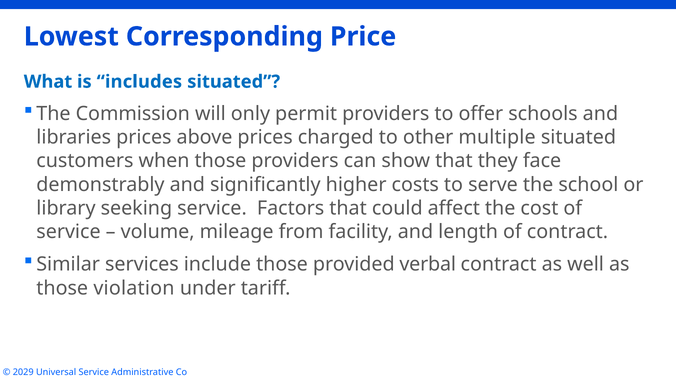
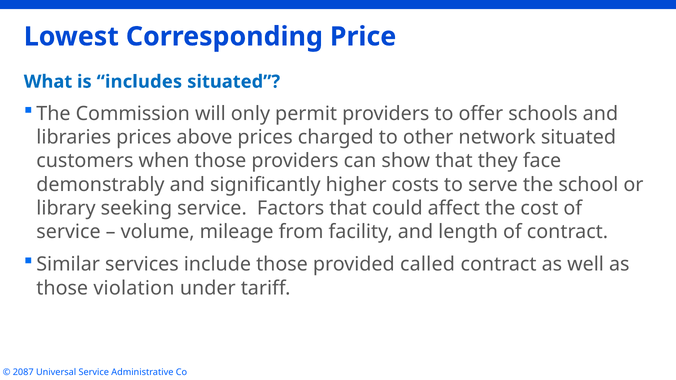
multiple: multiple -> network
verbal: verbal -> called
2029: 2029 -> 2087
